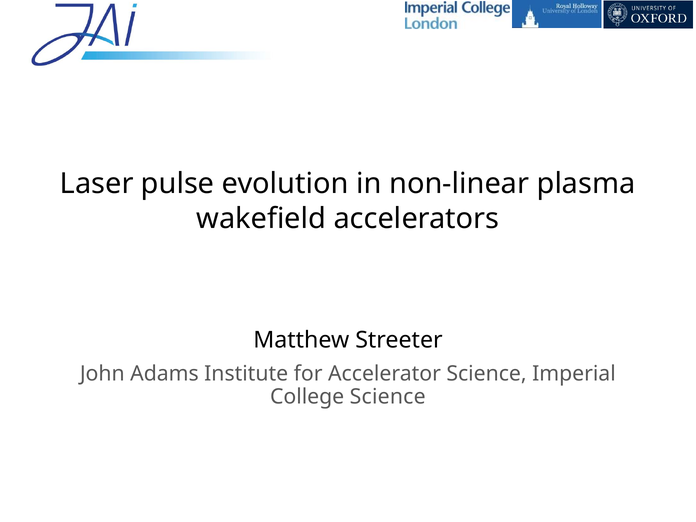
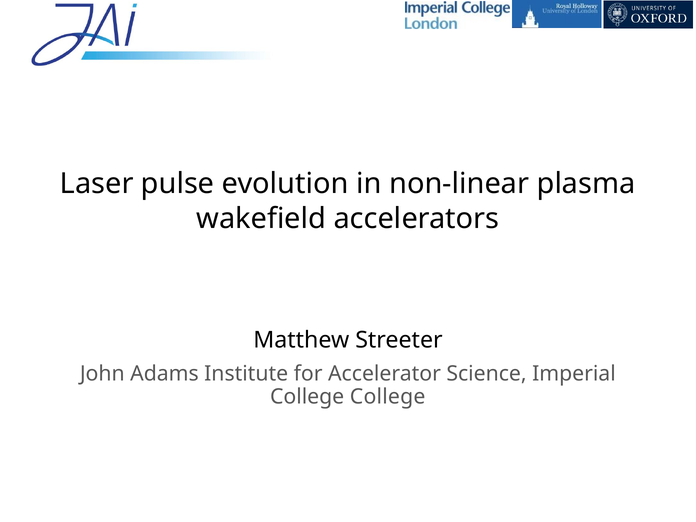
College Science: Science -> College
